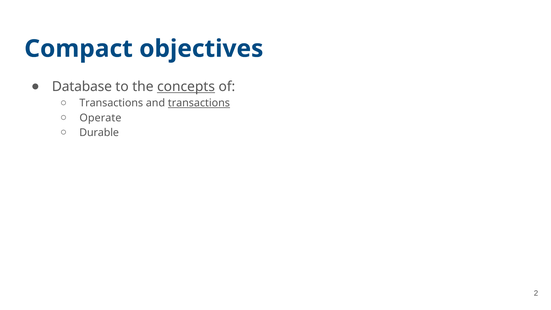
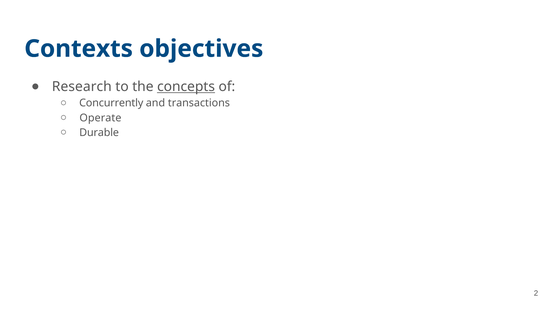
Compact: Compact -> Contexts
Database: Database -> Research
Transactions at (111, 103): Transactions -> Concurrently
transactions at (199, 103) underline: present -> none
